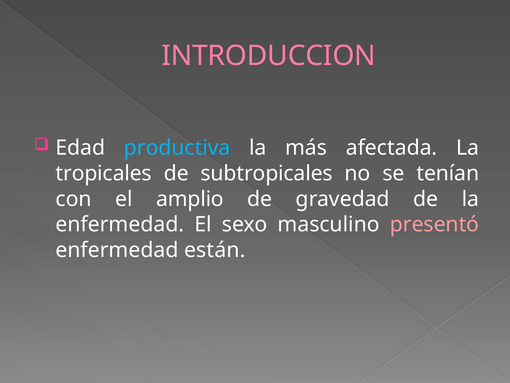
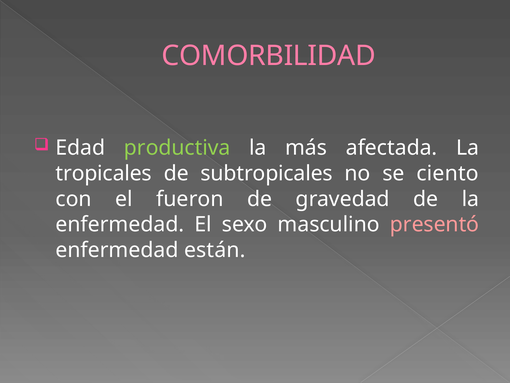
INTRODUCCION: INTRODUCCION -> COMORBILIDAD
productiva colour: light blue -> light green
tenían: tenían -> ciento
amplio: amplio -> fueron
